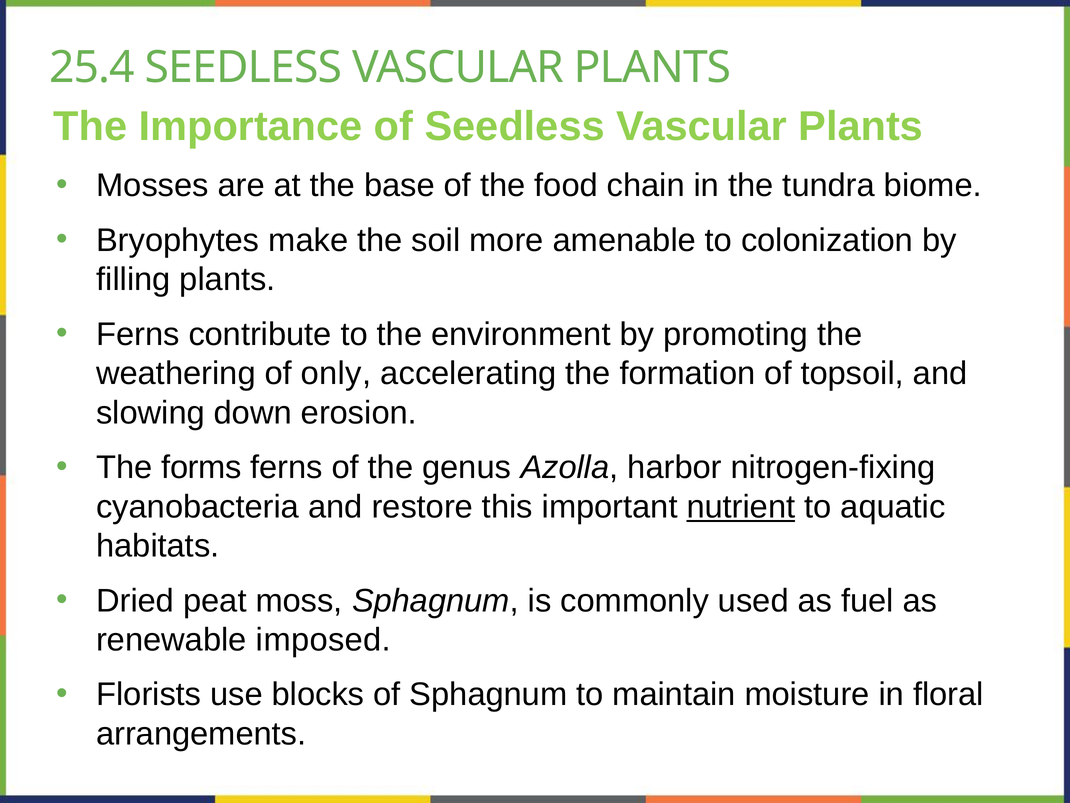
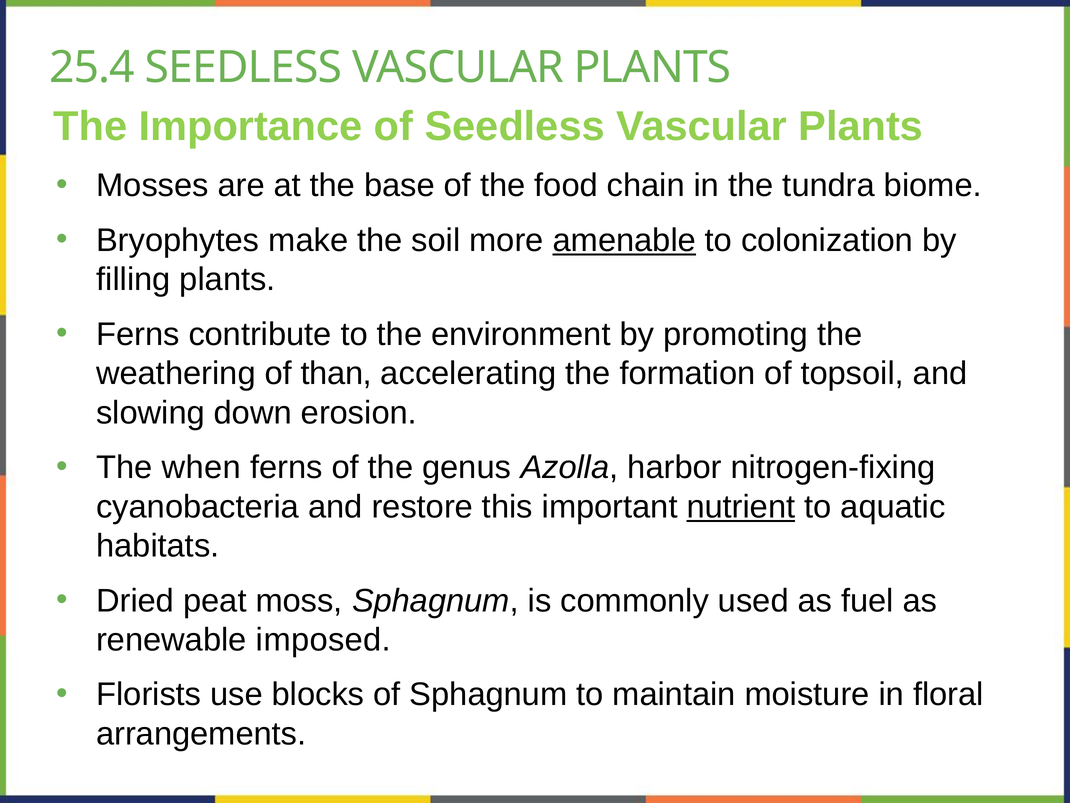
amenable underline: none -> present
only: only -> than
forms: forms -> when
